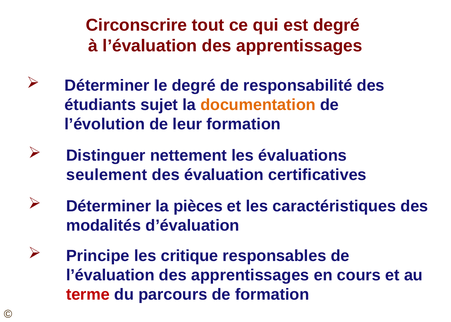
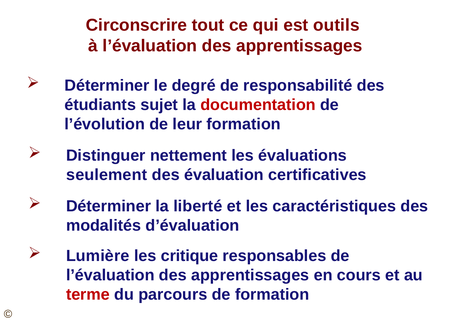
est degré: degré -> outils
documentation colour: orange -> red
pièces: pièces -> liberté
Principe: Principe -> Lumière
